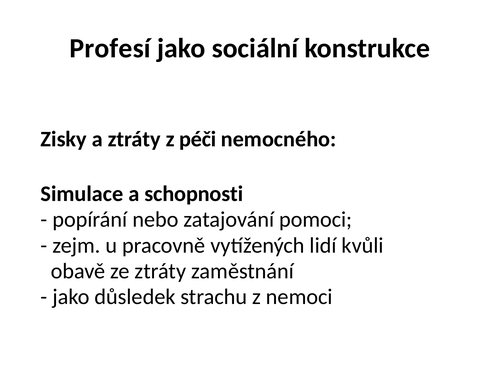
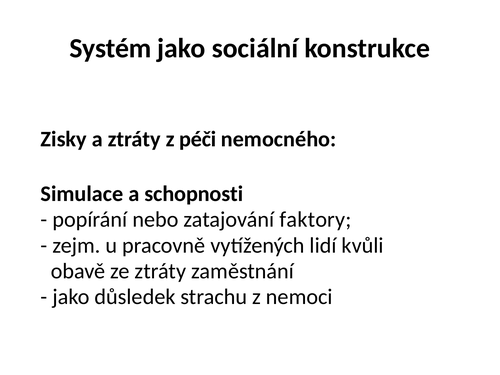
Profesí: Profesí -> Systém
pomoci: pomoci -> faktory
